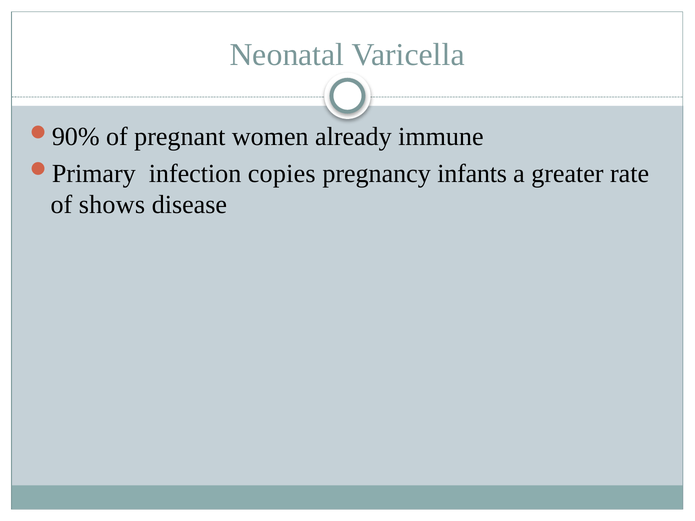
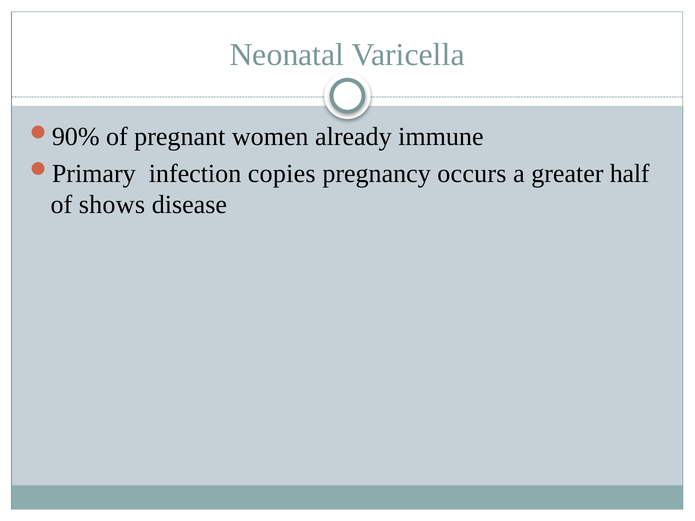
infants: infants -> occurs
rate: rate -> half
